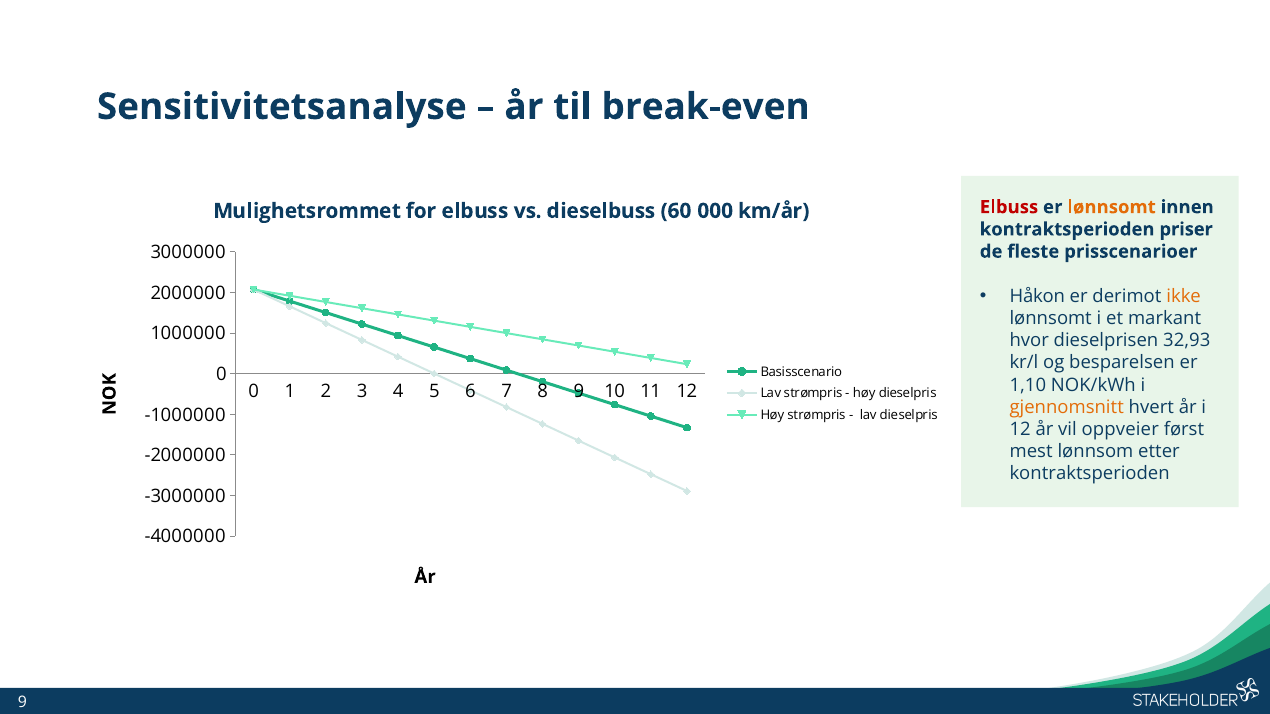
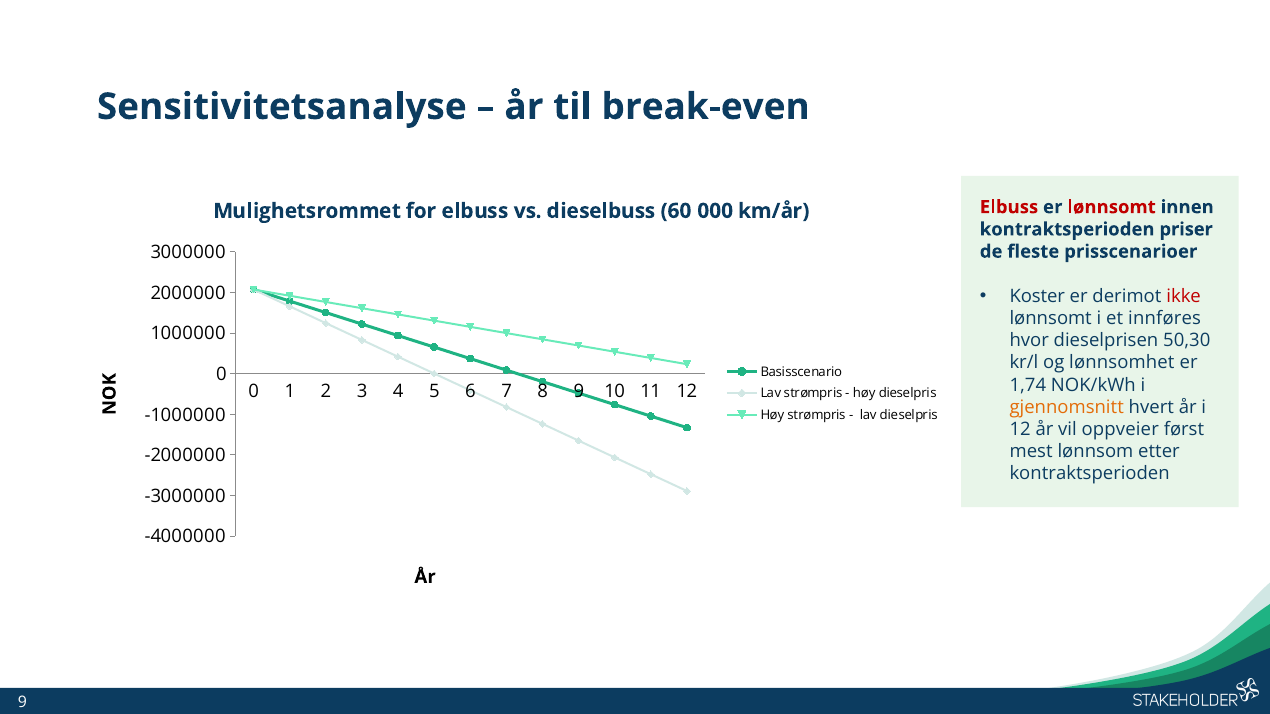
lønnsomt at (1112, 207) colour: orange -> red
Håkon: Håkon -> Koster
ikke colour: orange -> red
markant: markant -> innføres
32,93: 32,93 -> 50,30
besparelsen: besparelsen -> lønnsomhet
1,10: 1,10 -> 1,74
